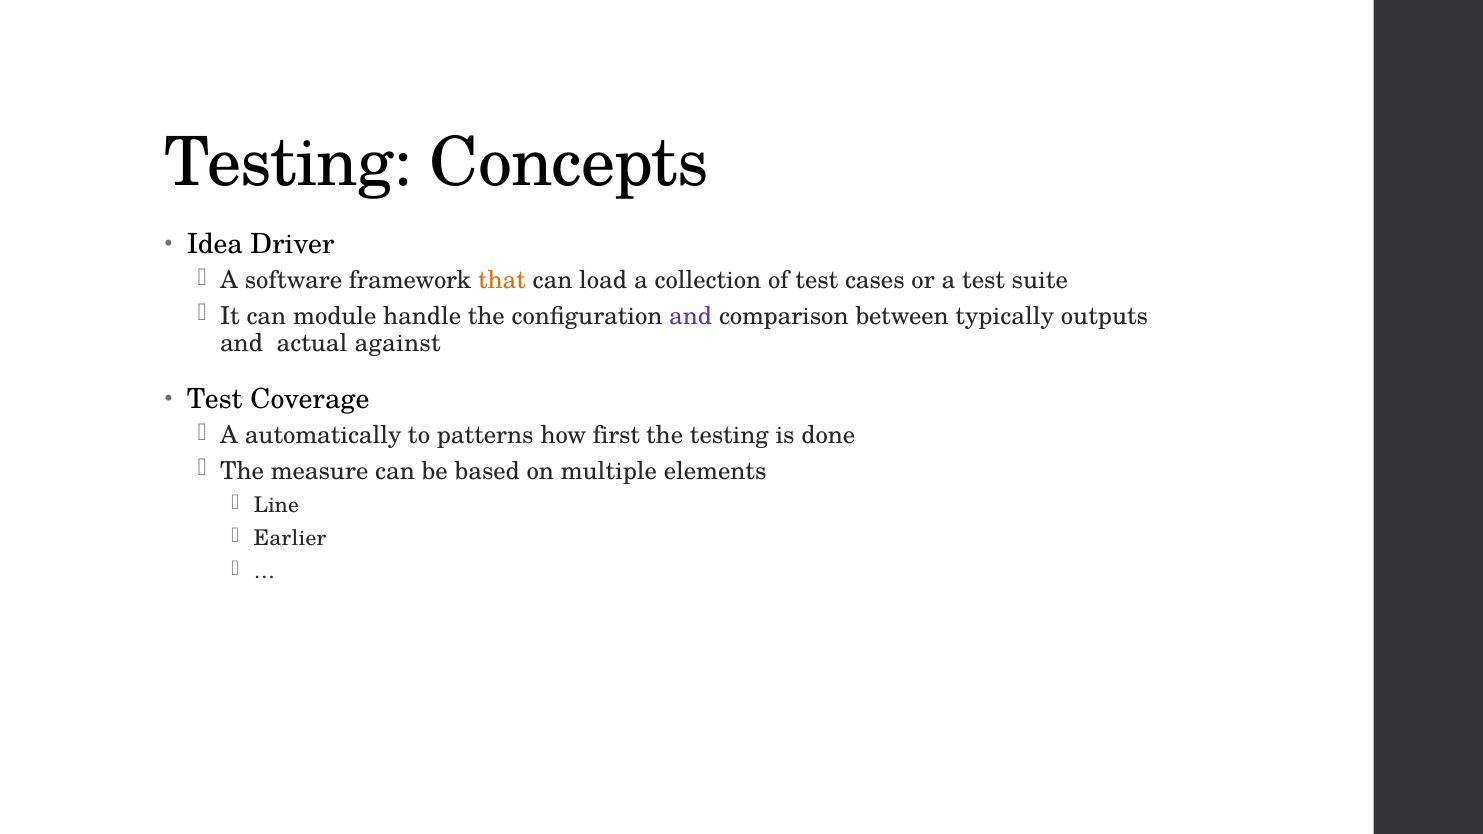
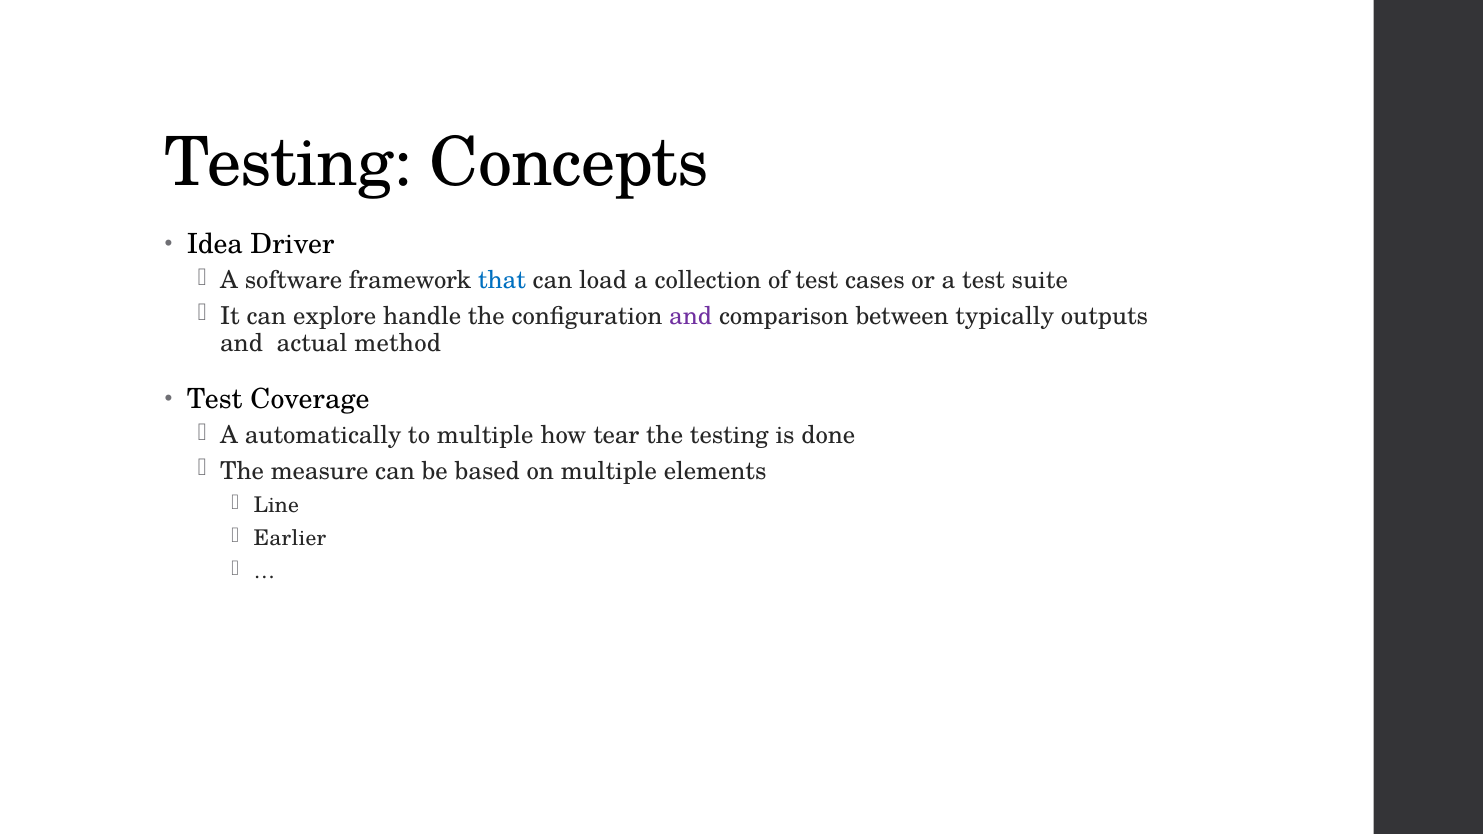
that colour: orange -> blue
module: module -> explore
against: against -> method
to patterns: patterns -> multiple
first: first -> tear
